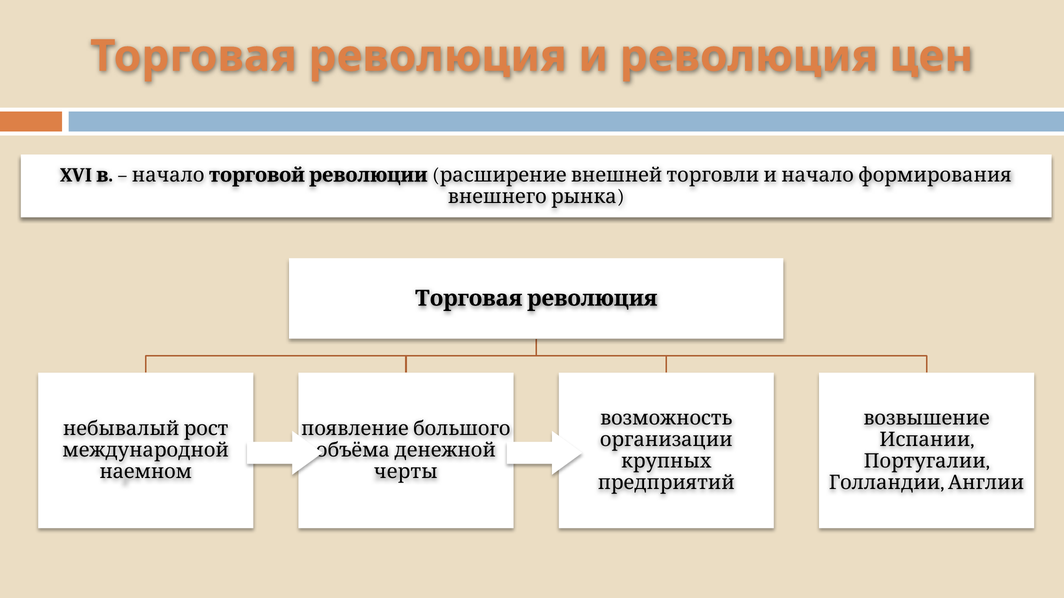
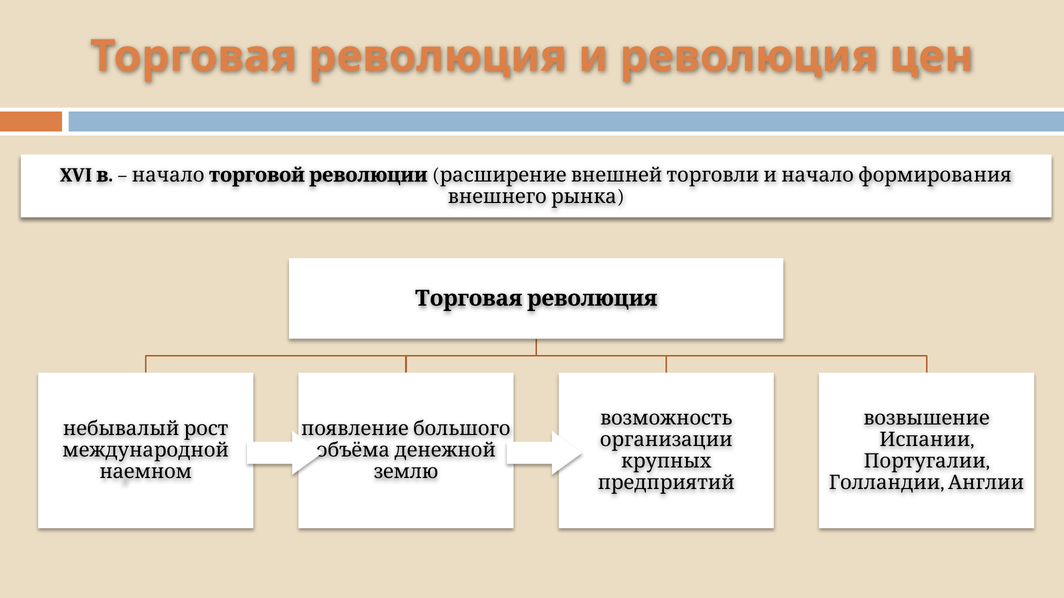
черты: черты -> землю
